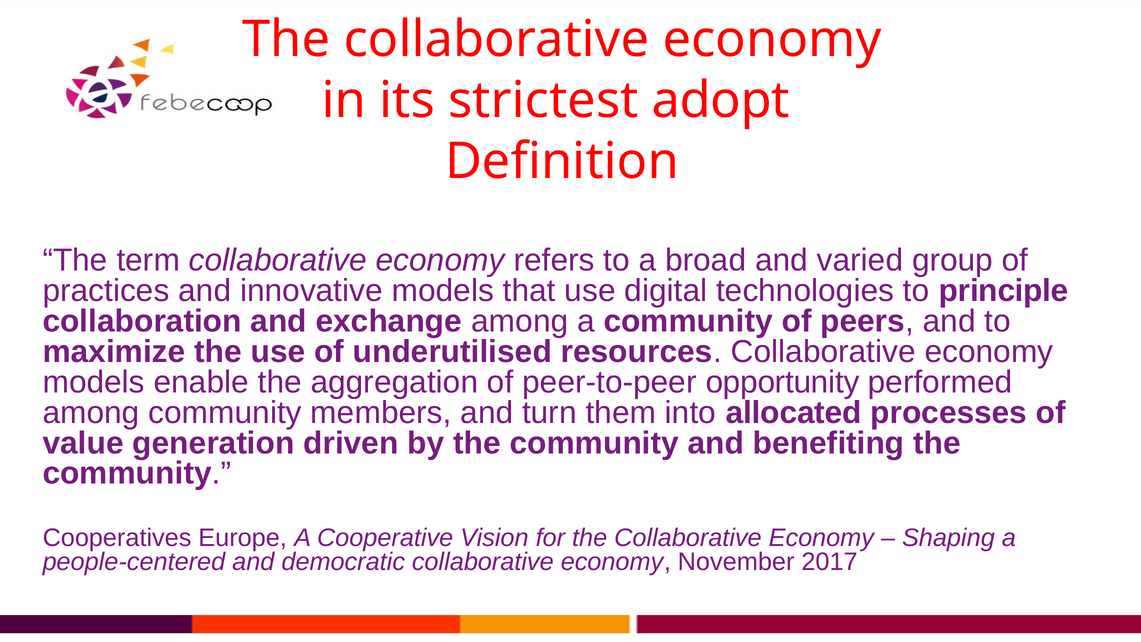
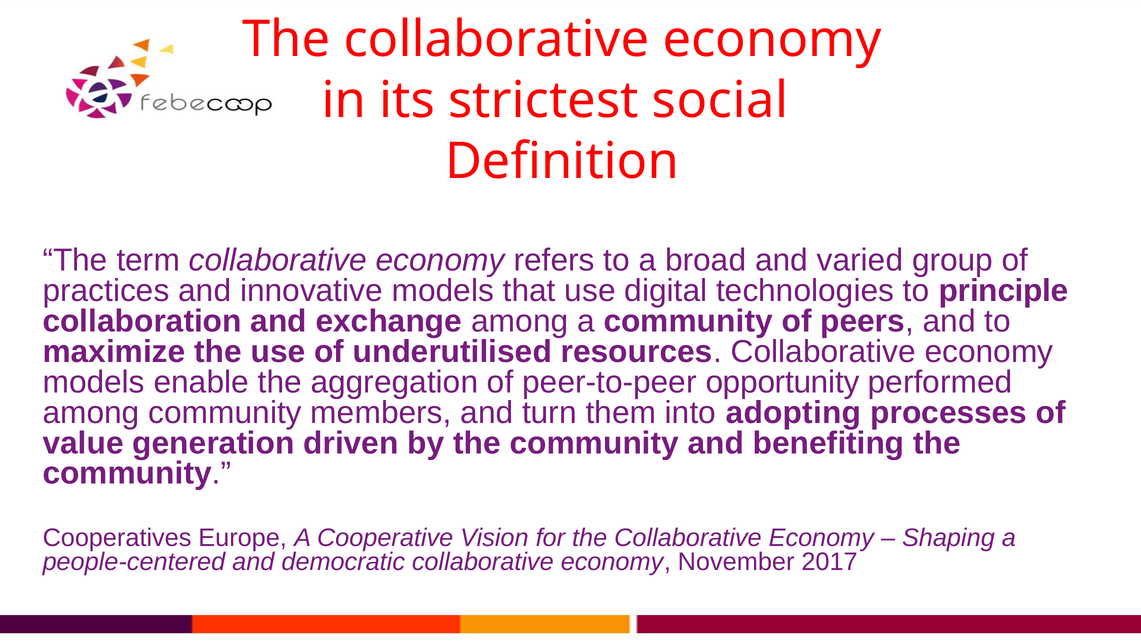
adopt: adopt -> social
allocated: allocated -> adopting
